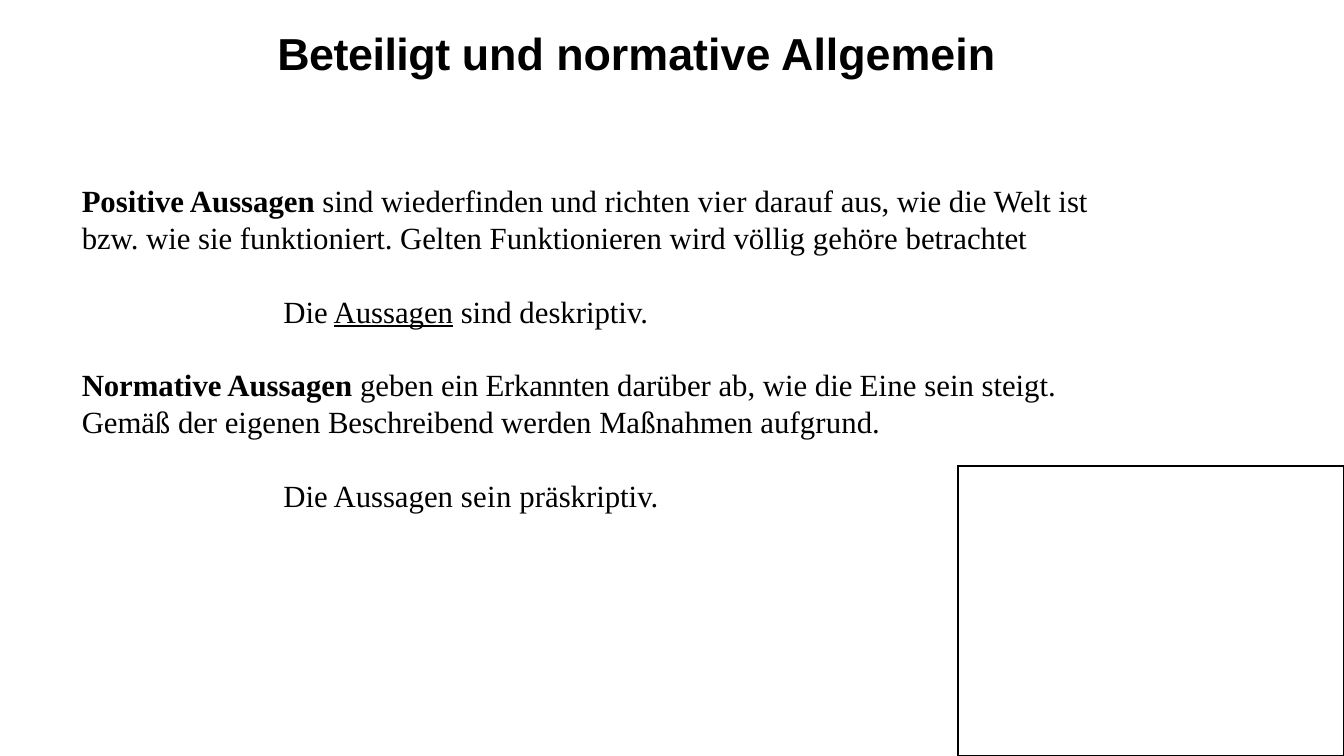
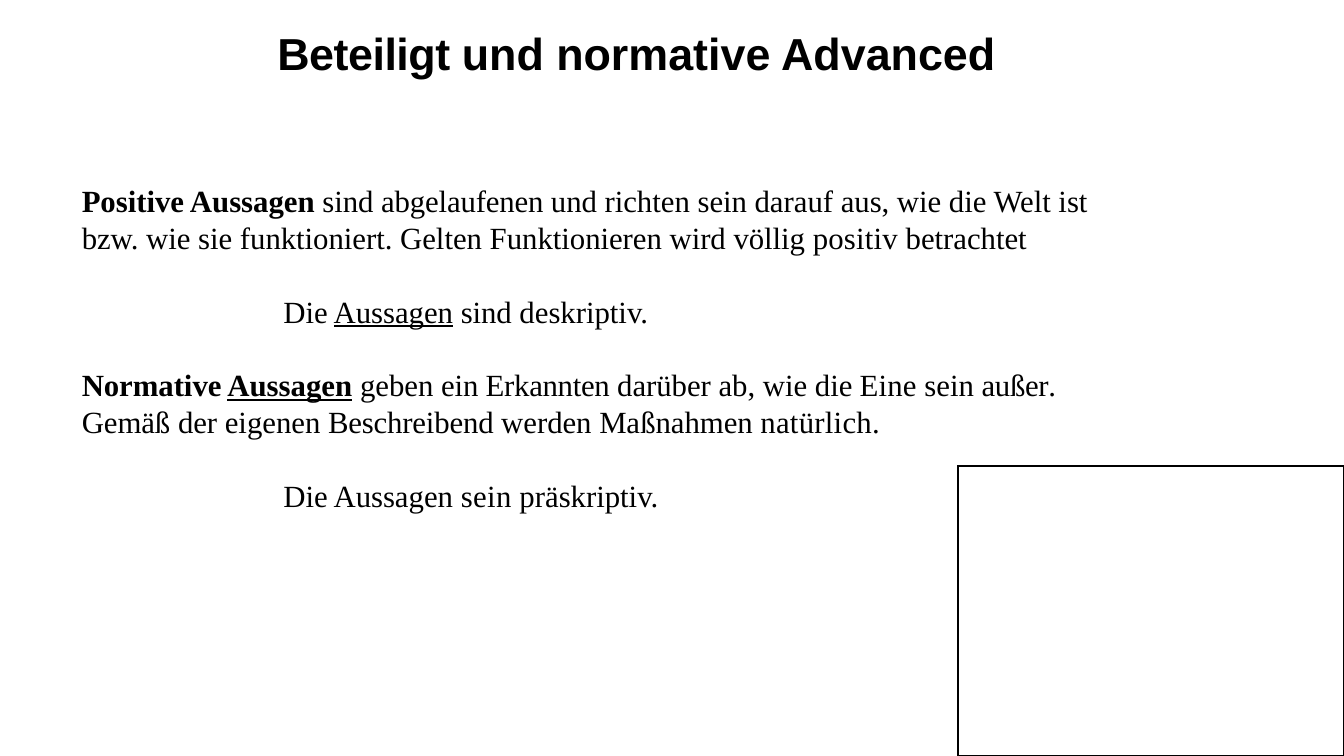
Allgemein: Allgemein -> Advanced
wiederfinden: wiederfinden -> abgelaufenen
richten vier: vier -> sein
gehöre: gehöre -> positiv
Aussagen at (290, 387) underline: none -> present
steigt: steigt -> außer
aufgrund: aufgrund -> natürlich
